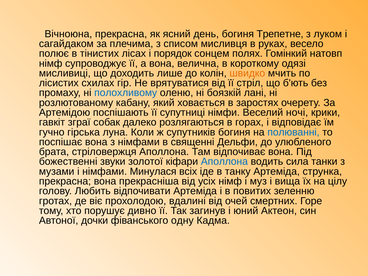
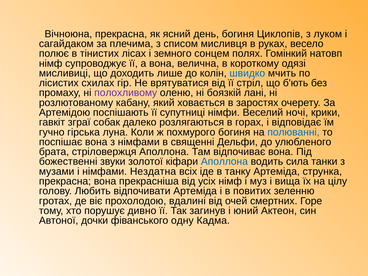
Трепетне: Трепетне -> Циклопів
порядок: порядок -> земного
швидко colour: orange -> blue
полохливому colour: blue -> purple
супутників: супутників -> похмурого
Минулася: Минулася -> Нездатна
